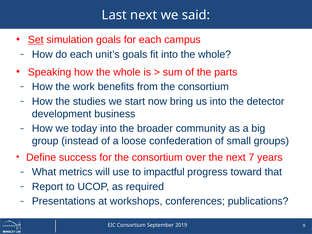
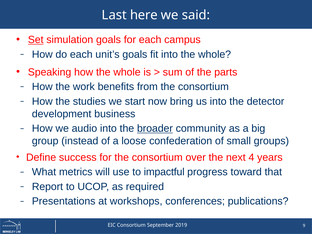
Last next: next -> here
today: today -> audio
broader underline: none -> present
7: 7 -> 4
